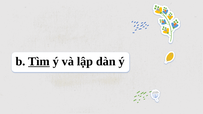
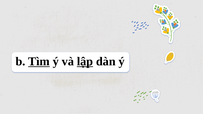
lập underline: none -> present
